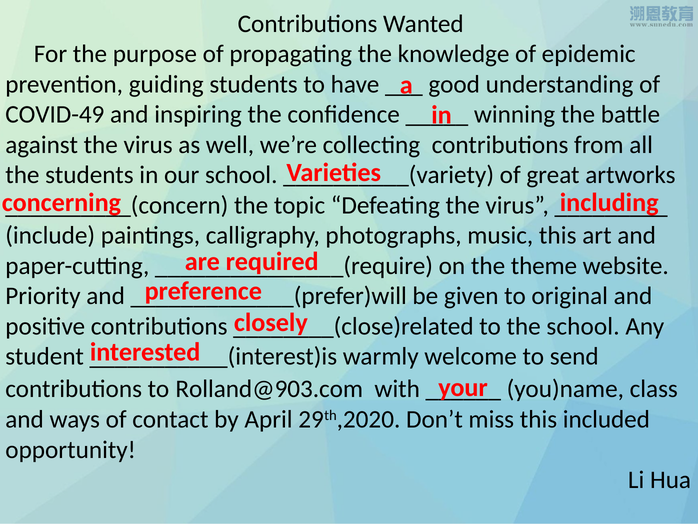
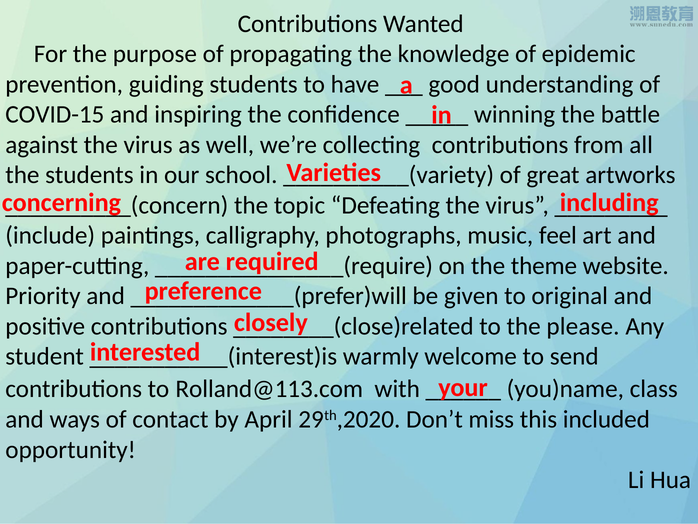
COVID-49: COVID-49 -> COVID-15
music this: this -> feel
the school: school -> please
Rolland@903.com: Rolland@903.com -> Rolland@113.com
